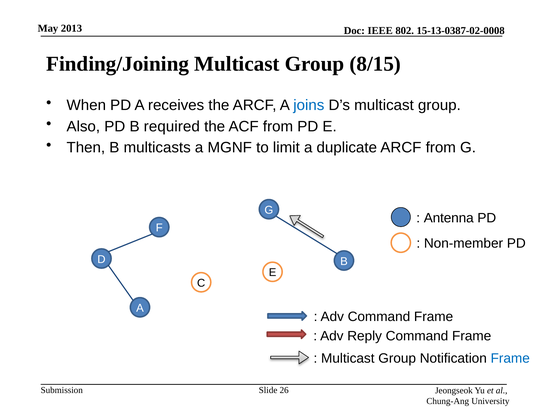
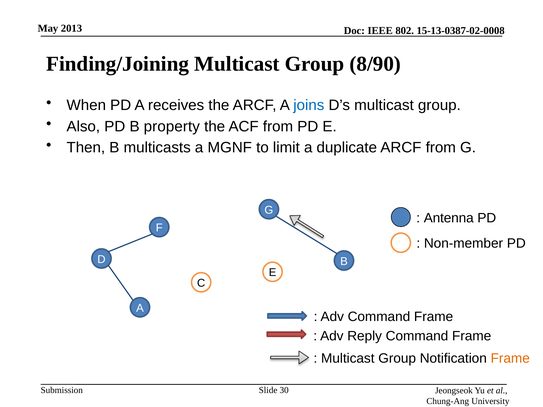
8/15: 8/15 -> 8/90
required: required -> property
Frame at (510, 358) colour: blue -> orange
26: 26 -> 30
